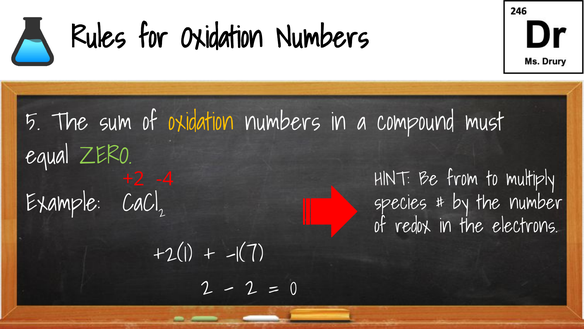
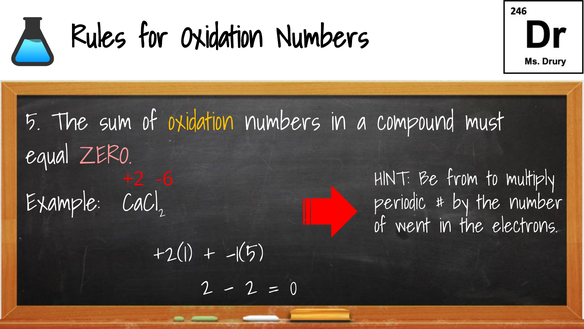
ZERO colour: light green -> pink
-4: -4 -> -6
species: species -> periodic
redox: redox -> went
-1(7: -1(7 -> -1(5
